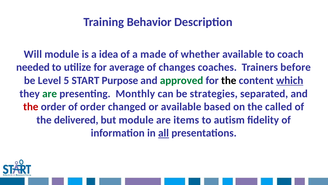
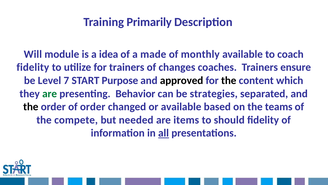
Behavior: Behavior -> Primarily
whether: whether -> monthly
needed at (33, 67): needed -> fidelity
for average: average -> trainers
before: before -> ensure
5: 5 -> 7
approved colour: green -> black
which underline: present -> none
Monthly: Monthly -> Behavior
the at (31, 107) colour: red -> black
called: called -> teams
delivered: delivered -> compete
but module: module -> needed
autism: autism -> should
